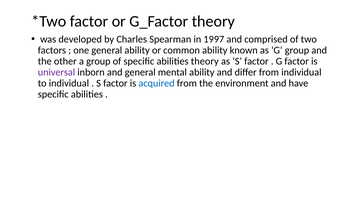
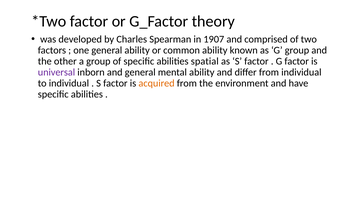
1997: 1997 -> 1907
abilities theory: theory -> spatial
acquired colour: blue -> orange
